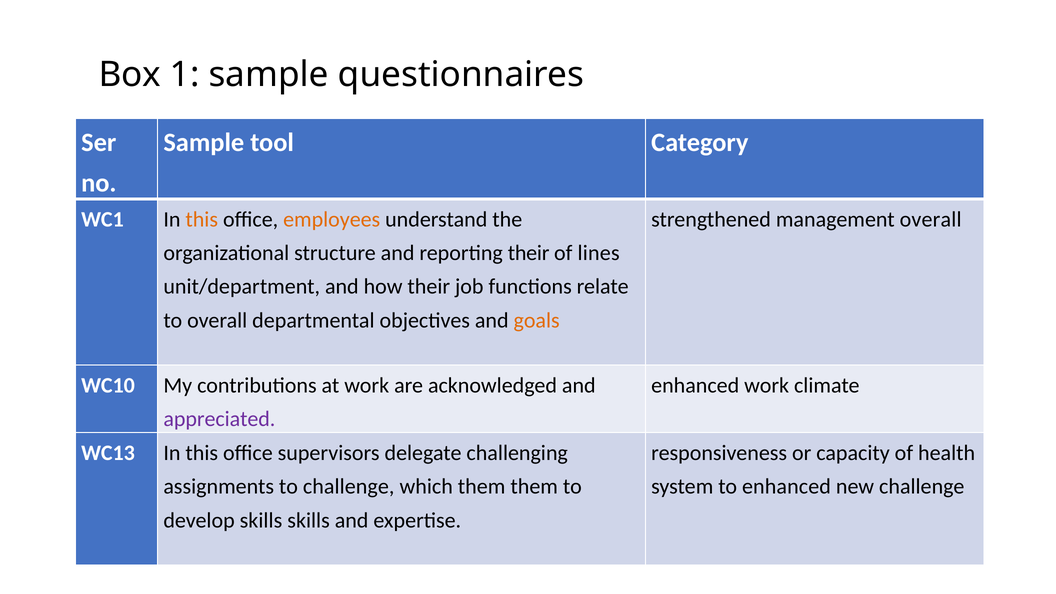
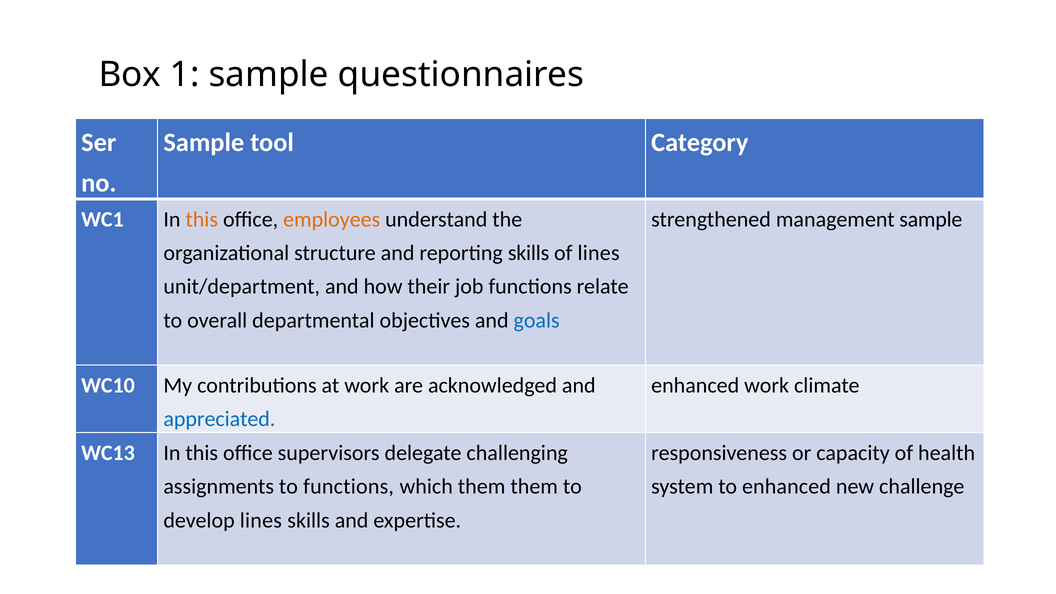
management overall: overall -> sample
reporting their: their -> skills
goals colour: orange -> blue
appreciated colour: purple -> blue
to challenge: challenge -> functions
develop skills: skills -> lines
